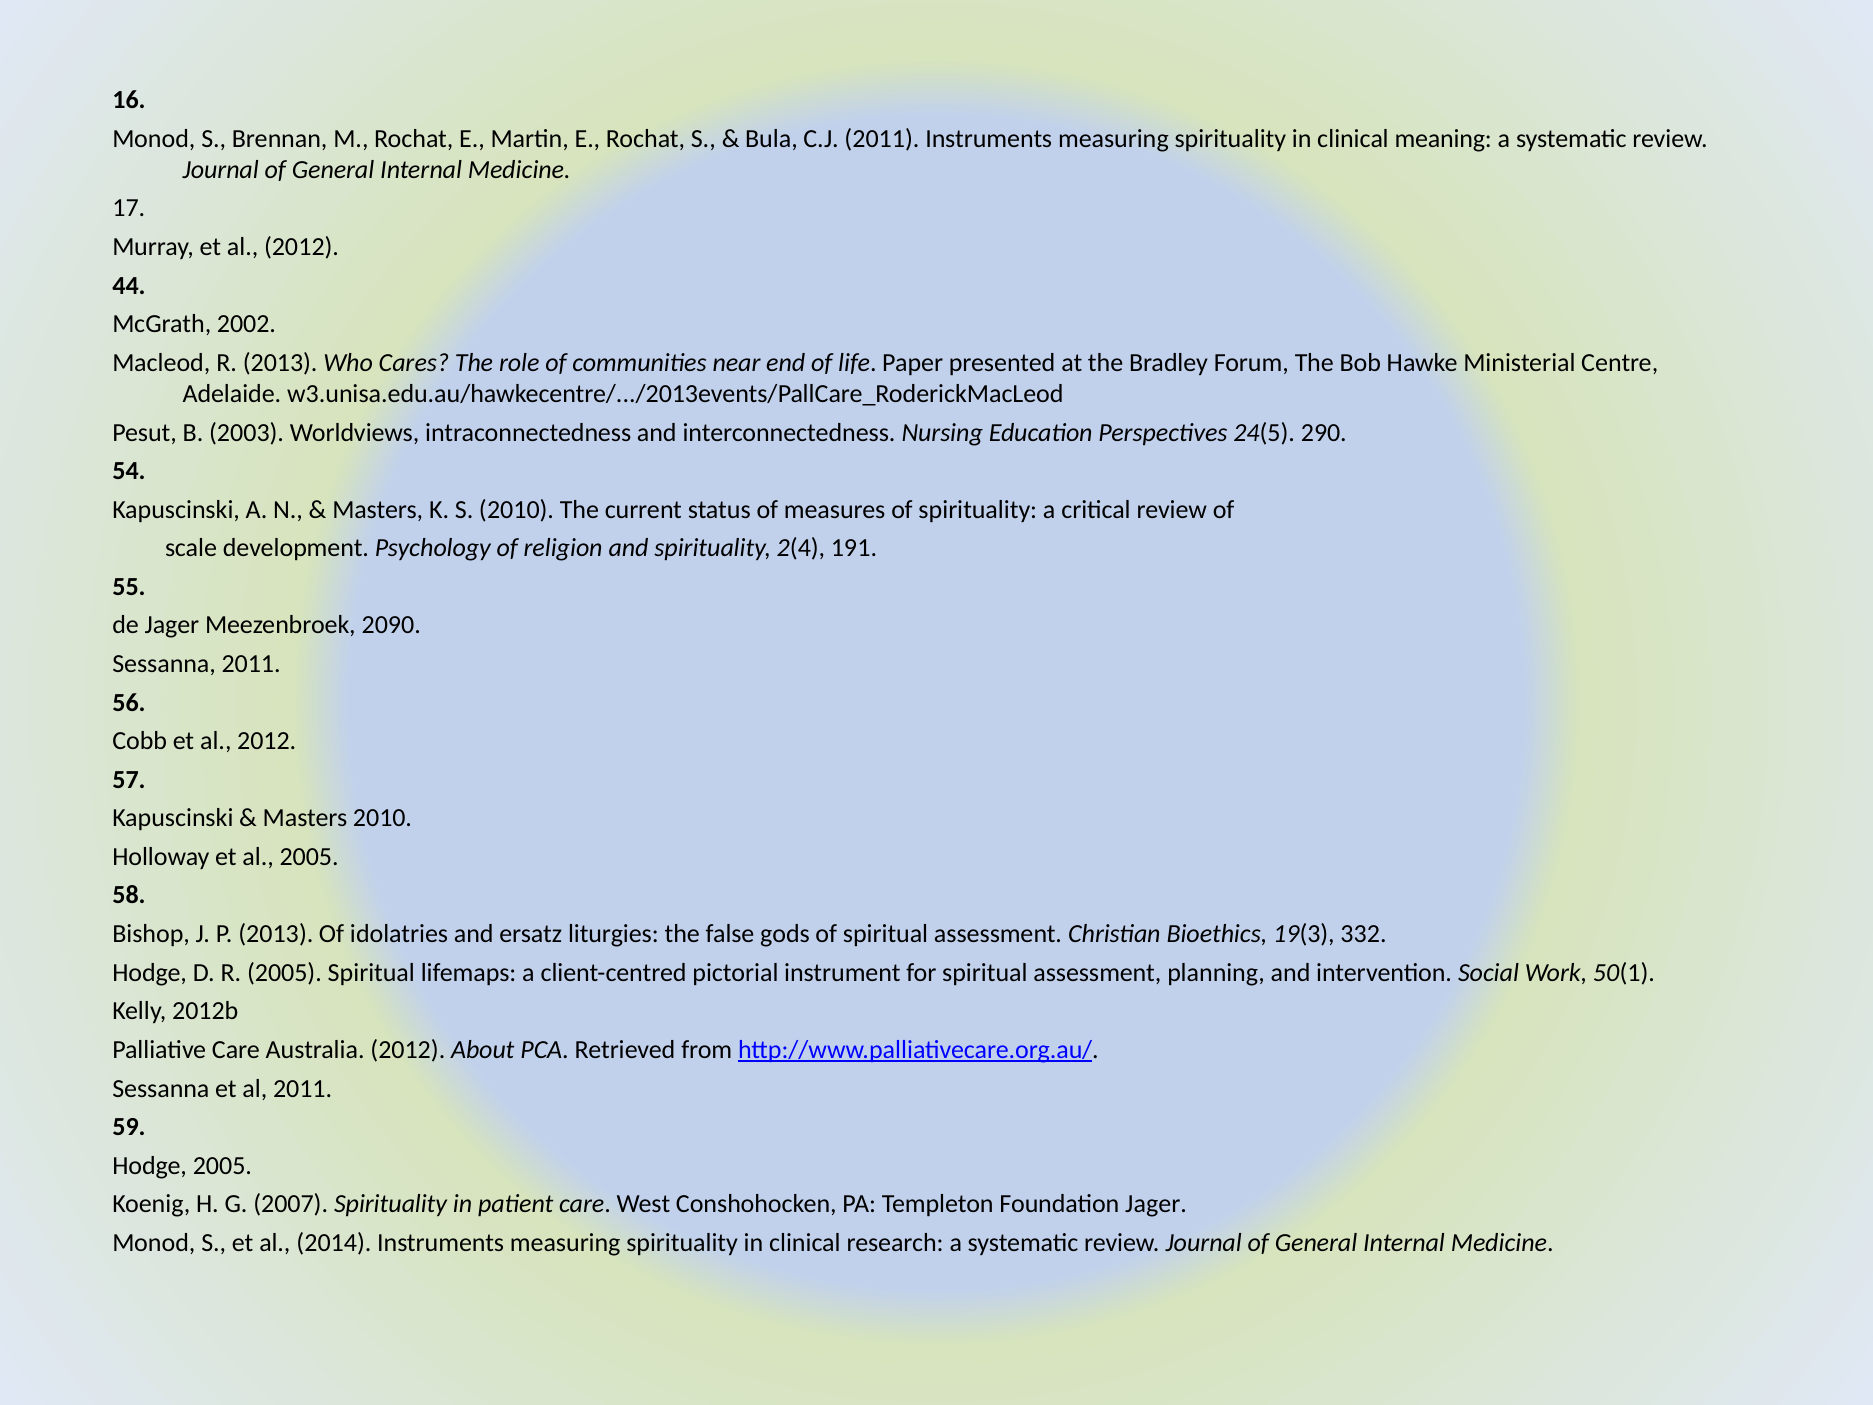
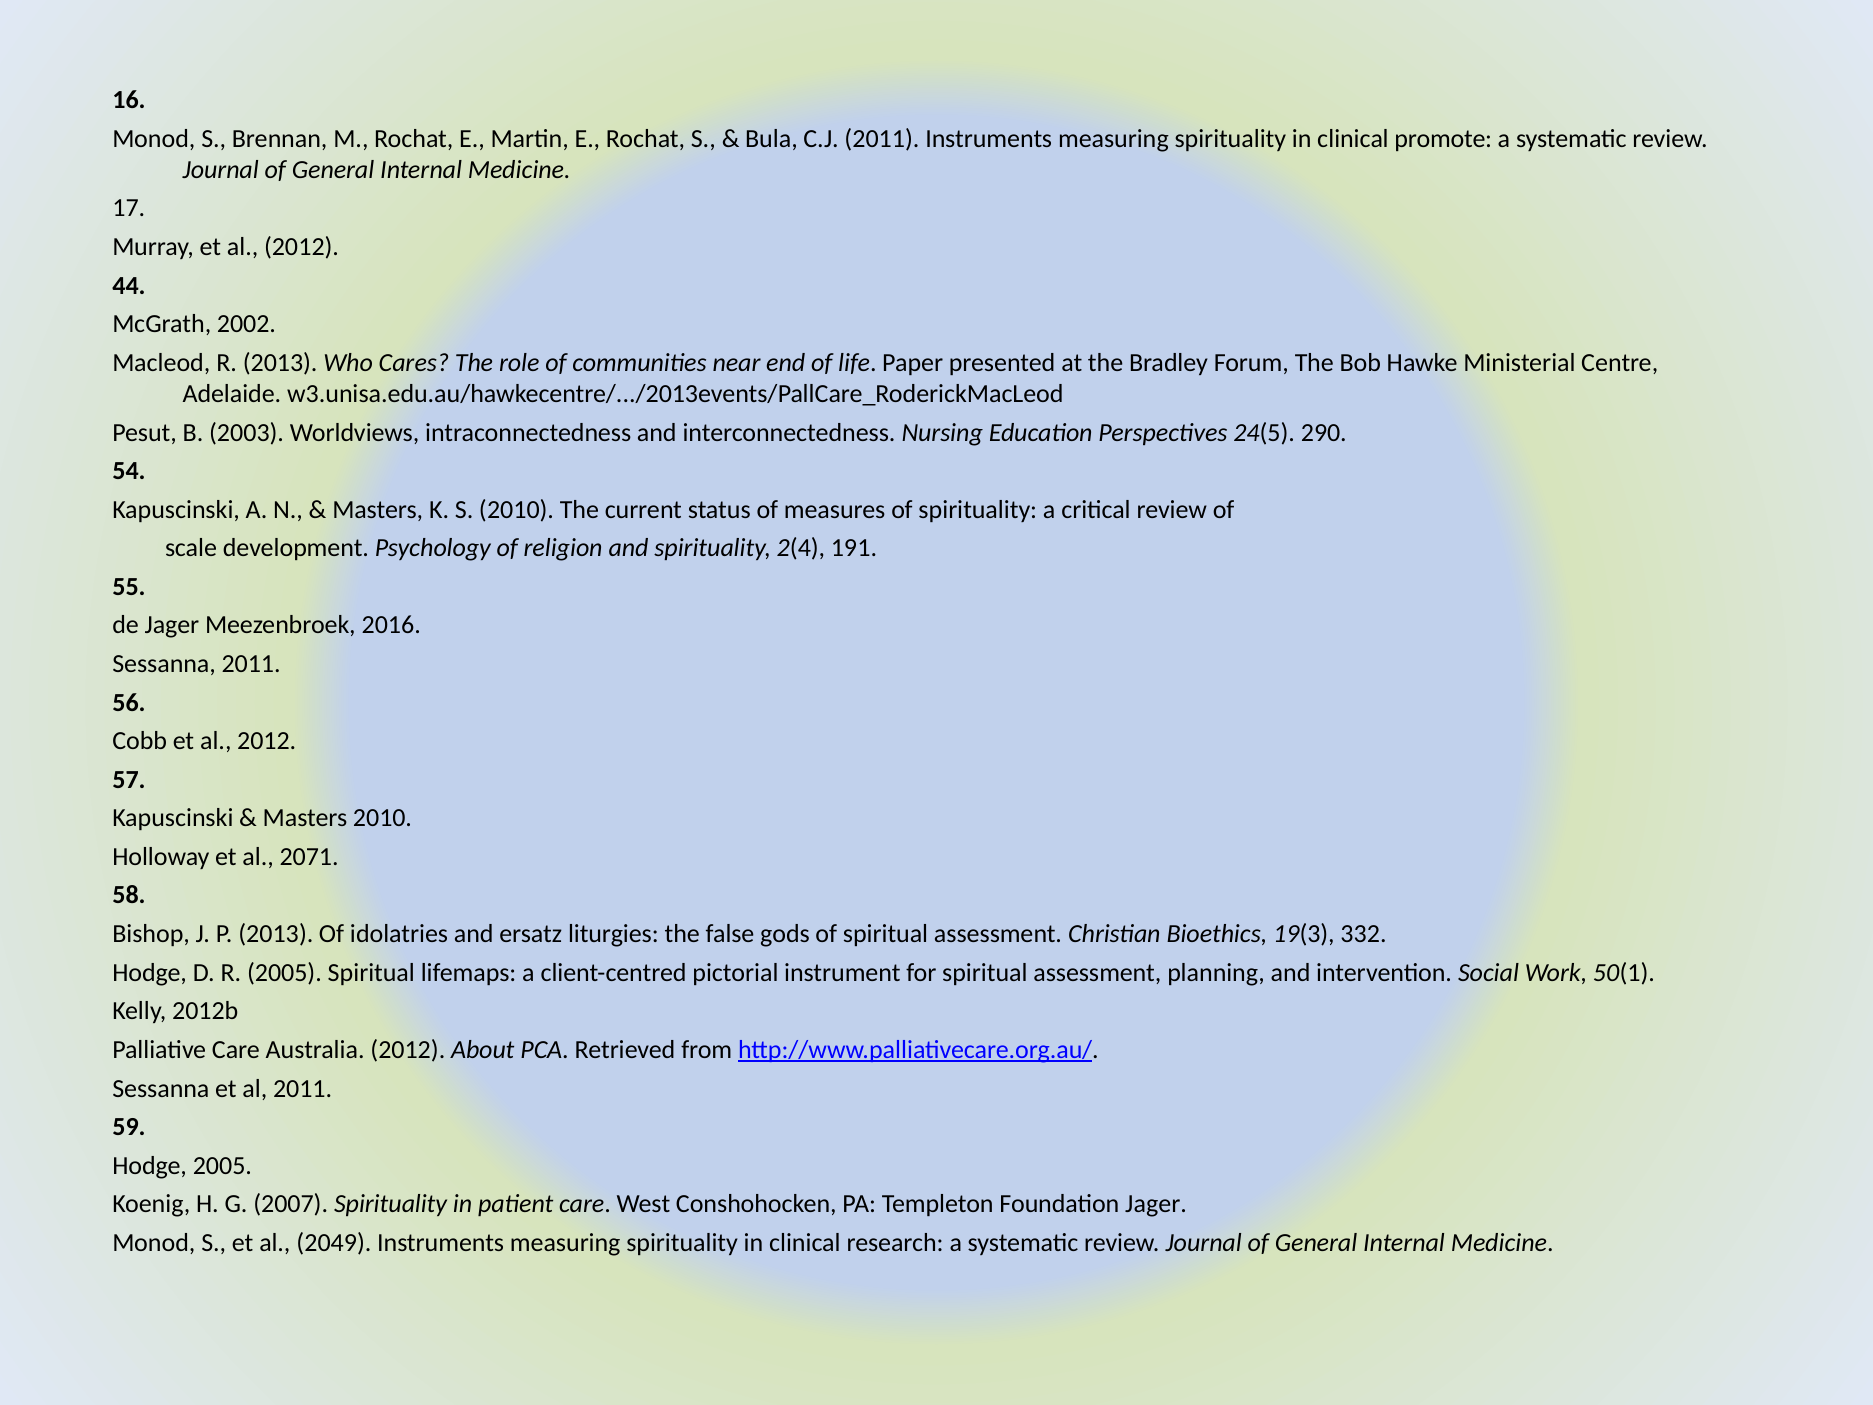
meaning: meaning -> promote
2090: 2090 -> 2016
al 2005: 2005 -> 2071
2014: 2014 -> 2049
